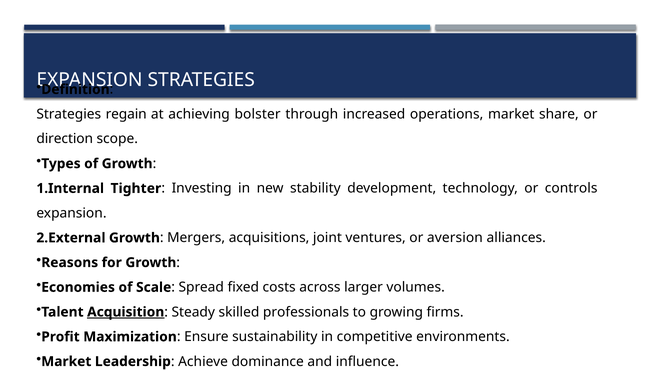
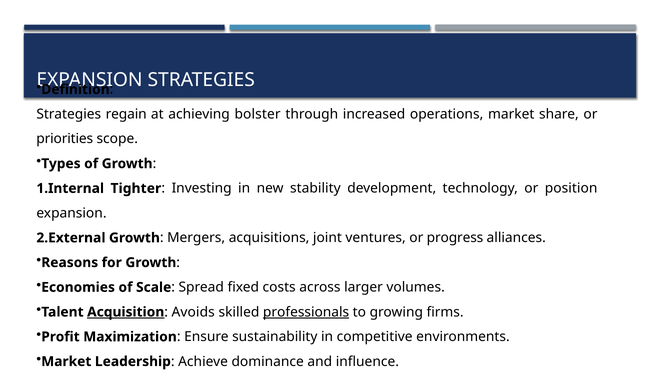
direction: direction -> priorities
controls: controls -> position
aversion: aversion -> progress
Steady: Steady -> Avoids
professionals underline: none -> present
